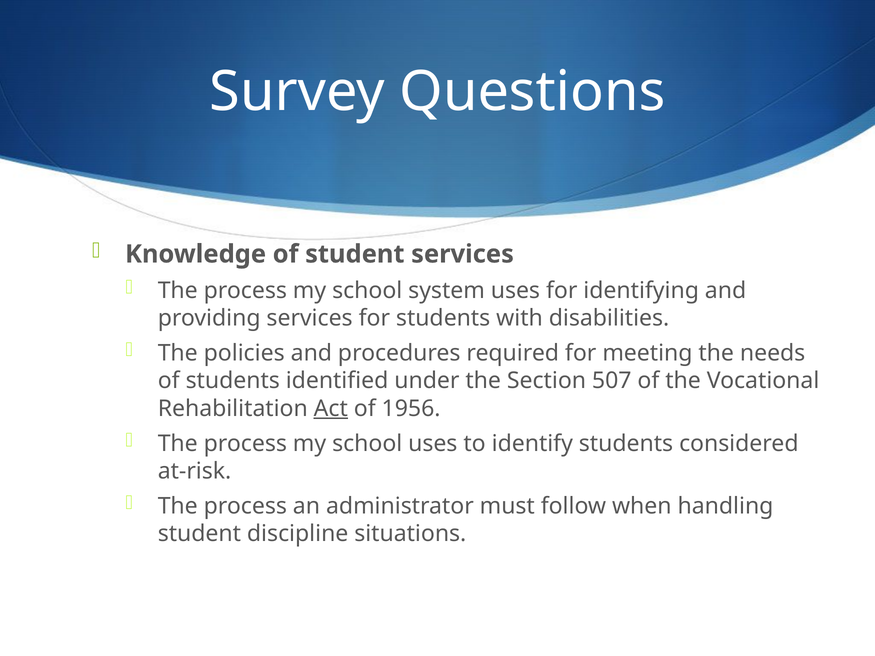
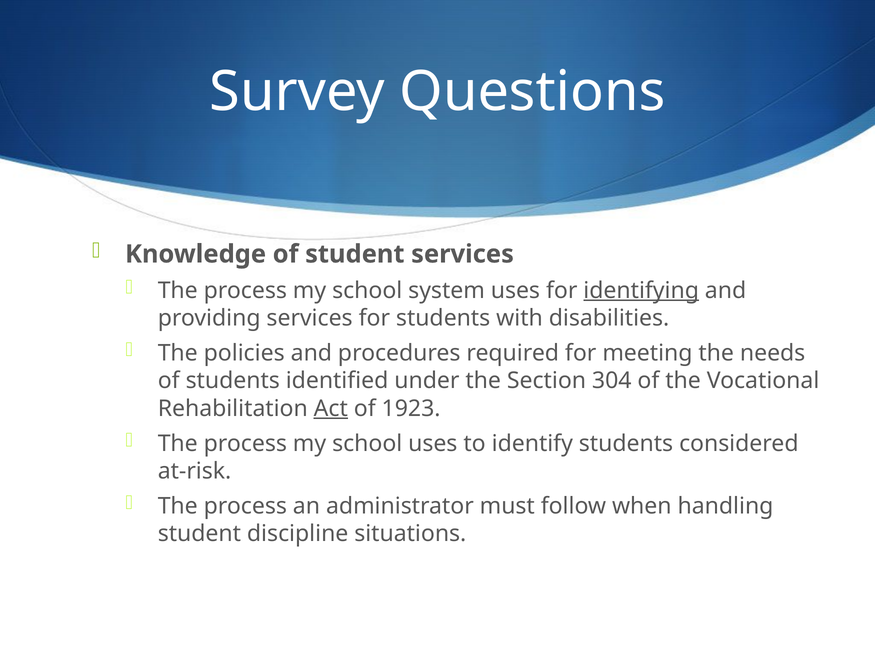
identifying underline: none -> present
507: 507 -> 304
1956: 1956 -> 1923
